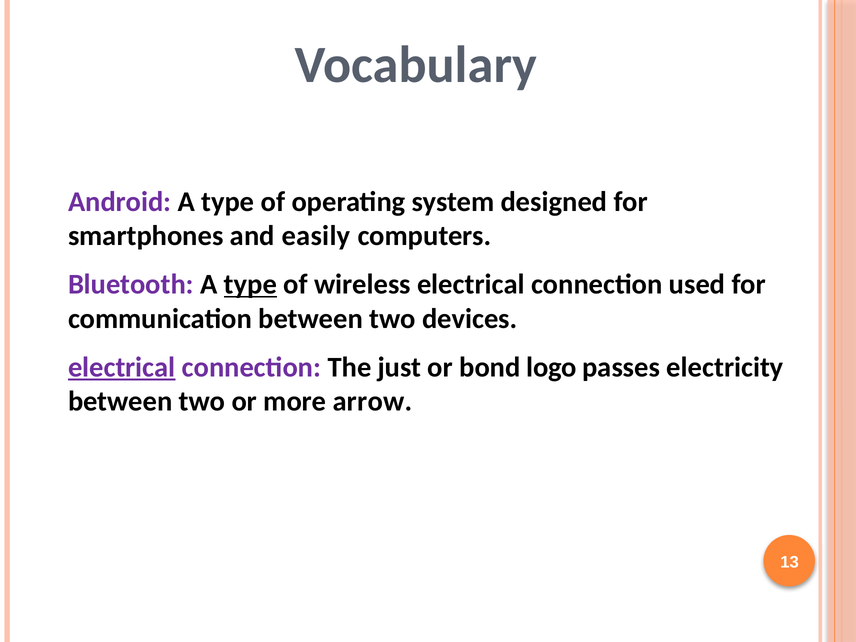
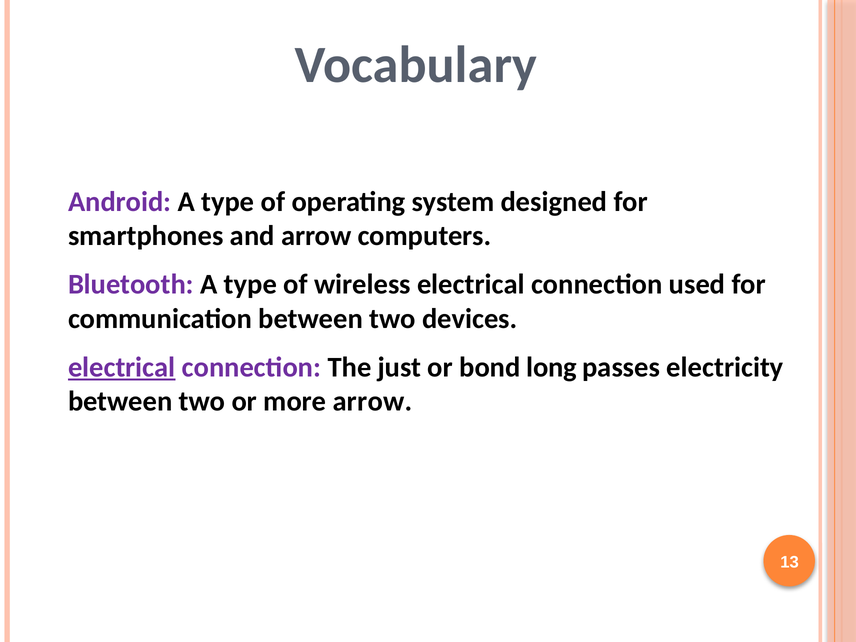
and easily: easily -> arrow
type at (250, 285) underline: present -> none
logo: logo -> long
